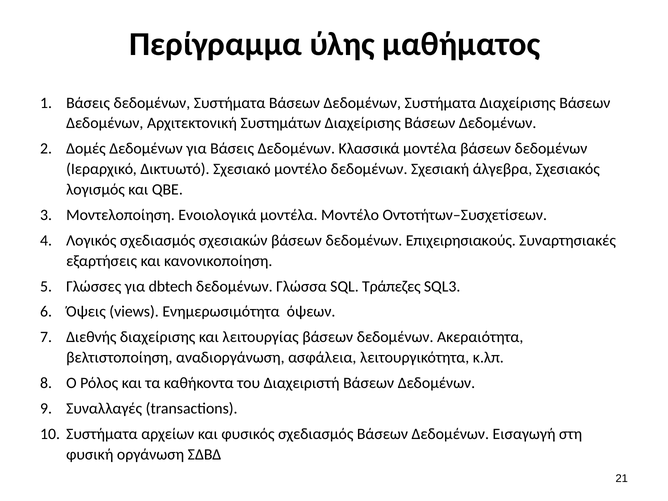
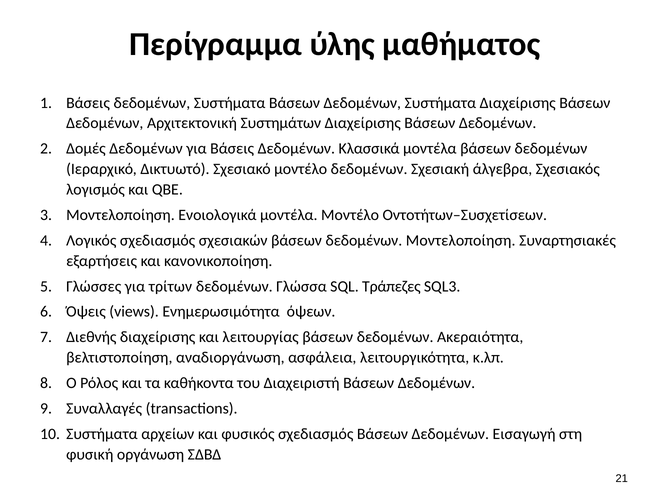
δεδομένων Επιχειρησιακούς: Επιχειρησιακούς -> Μοντελοποίηση
dbtech: dbtech -> τρίτων
